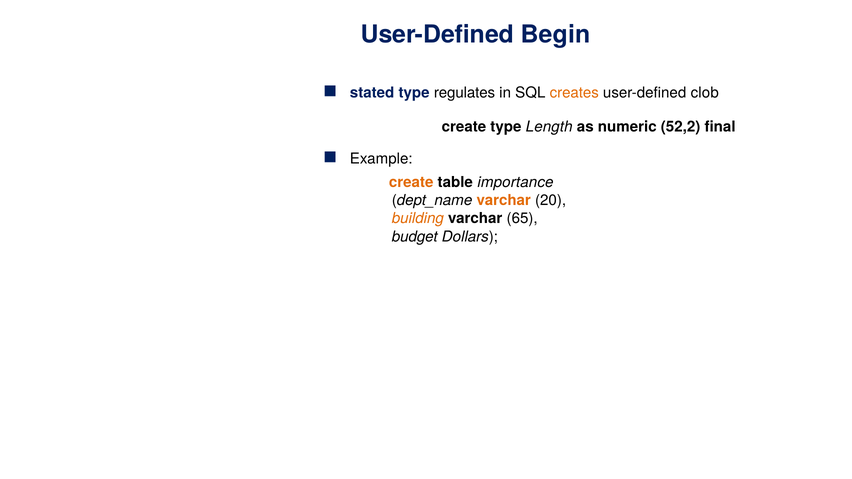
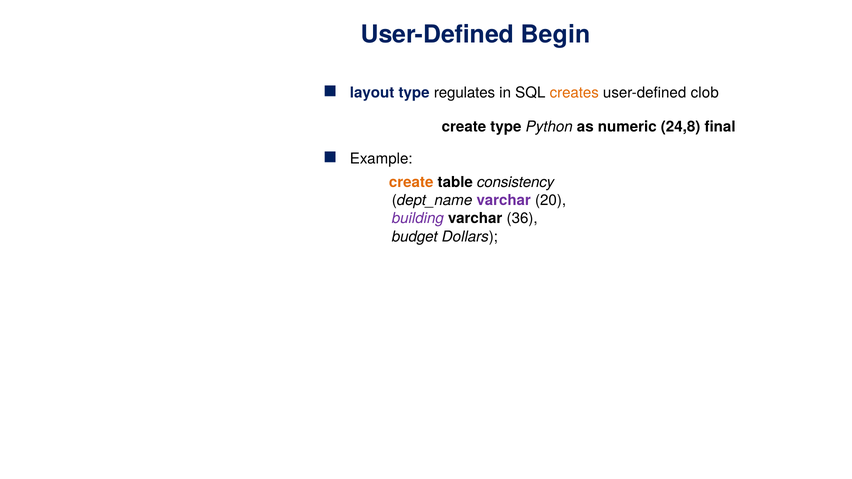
stated: stated -> layout
Length: Length -> Python
52,2: 52,2 -> 24,8
importance: importance -> consistency
varchar at (504, 200) colour: orange -> purple
building colour: orange -> purple
65: 65 -> 36
